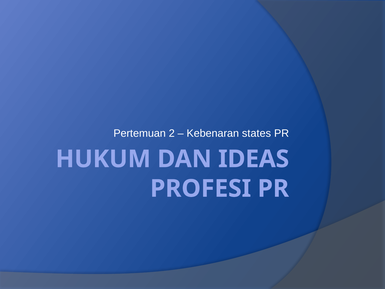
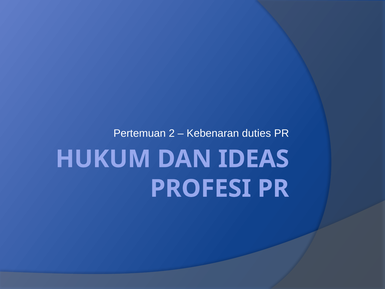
states: states -> duties
